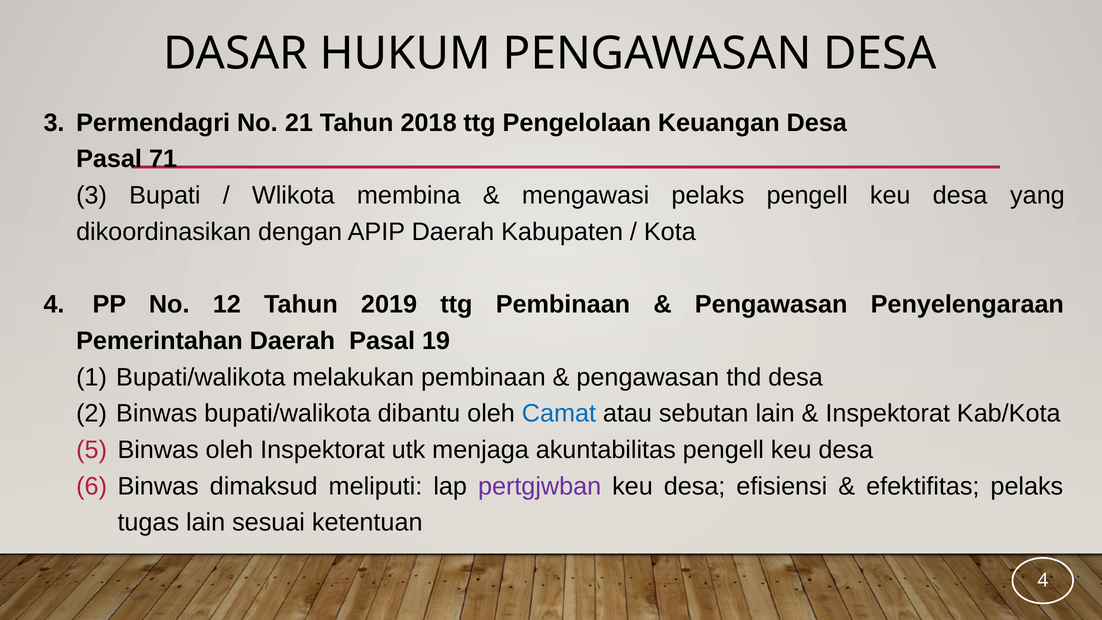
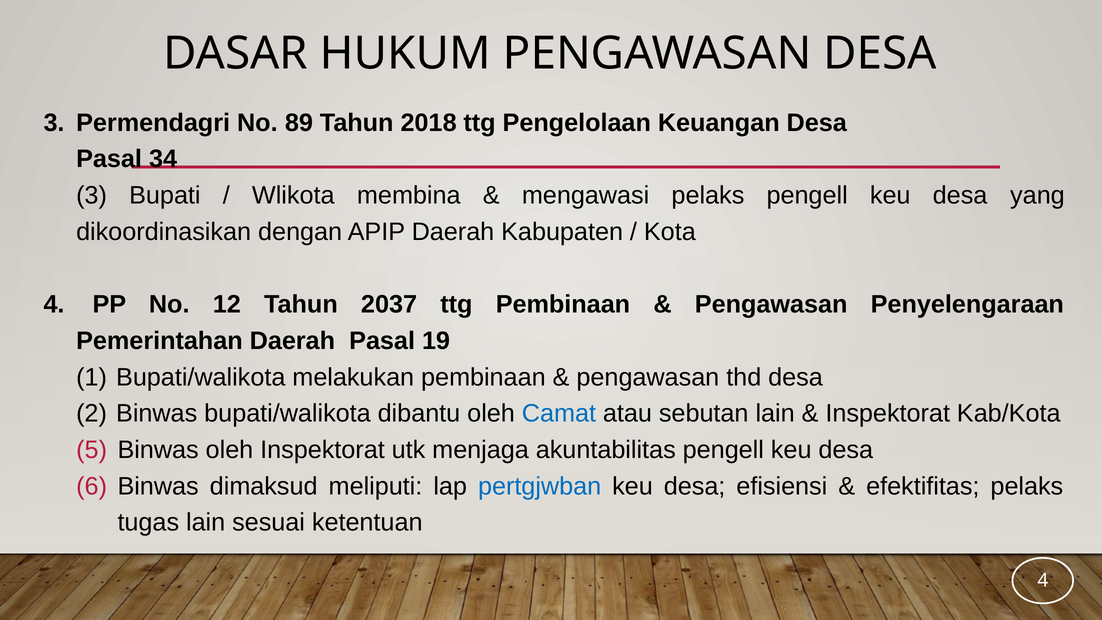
21: 21 -> 89
71: 71 -> 34
2019: 2019 -> 2037
pertgjwban colour: purple -> blue
